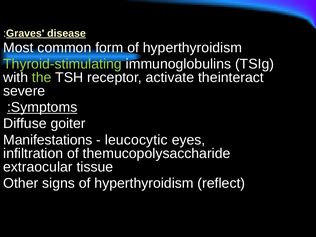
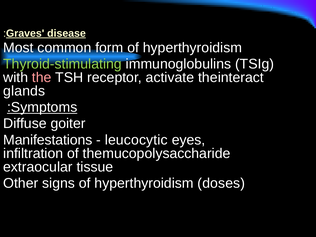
the at (42, 78) colour: light green -> pink
severe: severe -> glands
reflect: reflect -> doses
